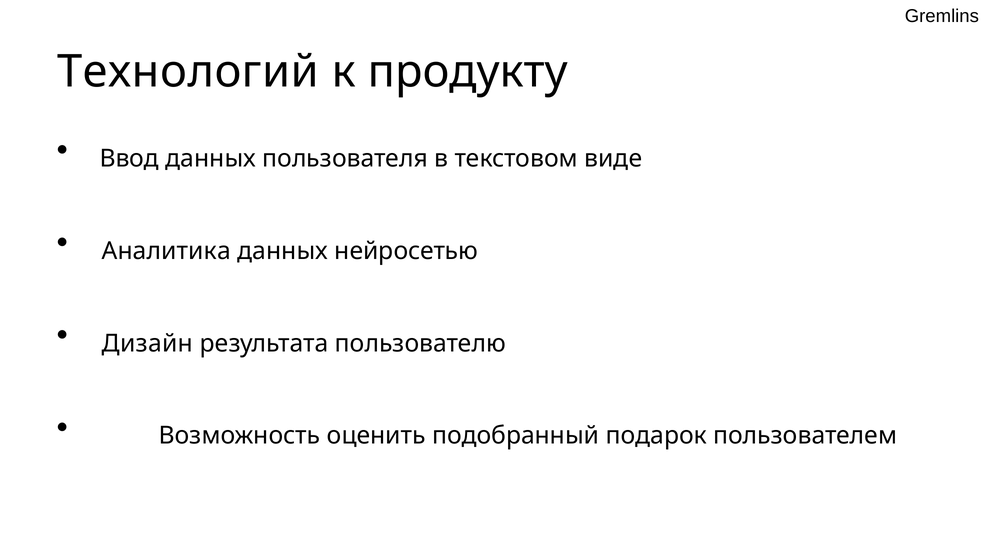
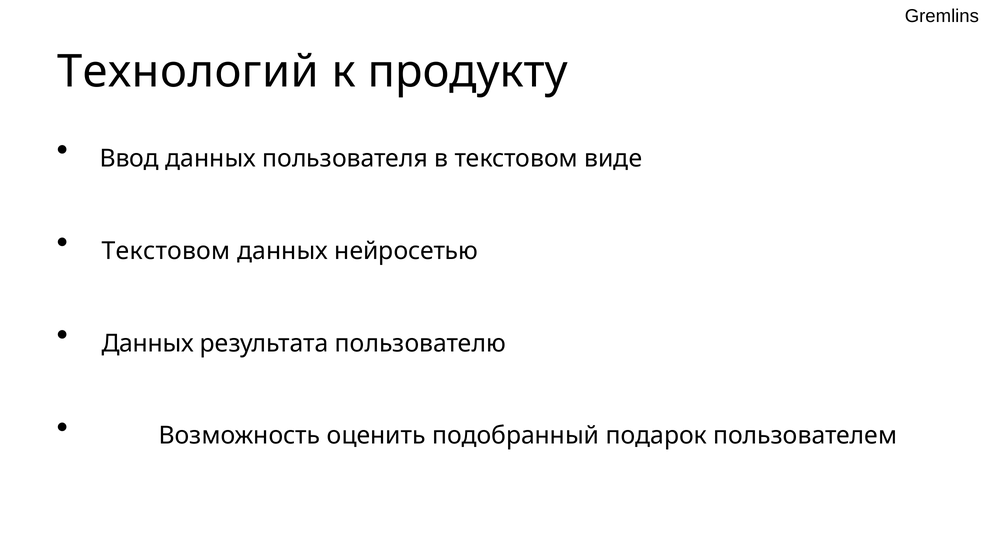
Аналитика at (166, 251): Аналитика -> Текстовом
Дизайн at (147, 343): Дизайн -> Данных
